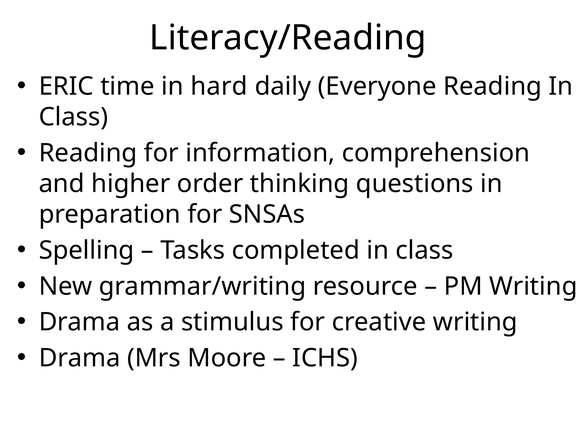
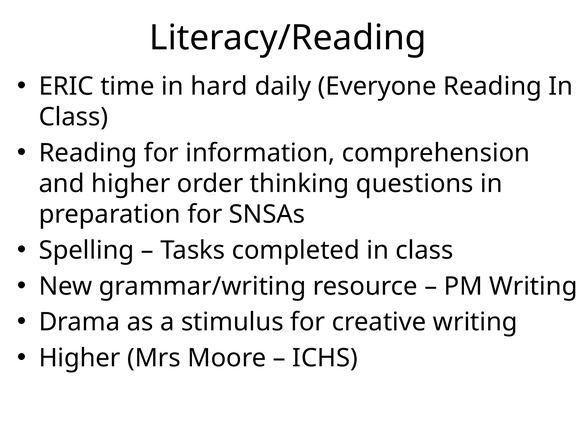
Drama at (80, 358): Drama -> Higher
